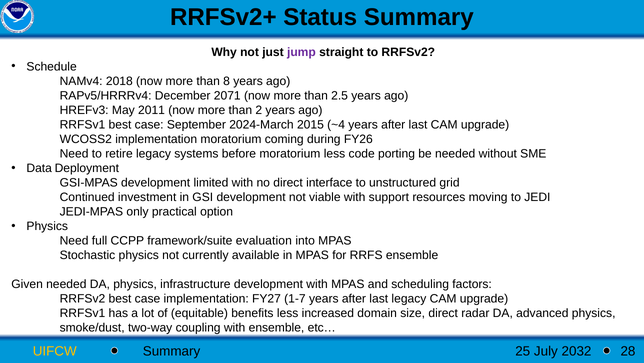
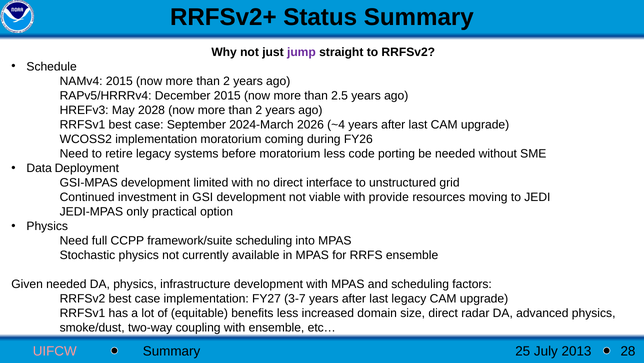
NAMv4 2018: 2018 -> 2015
8 at (227, 81): 8 -> 2
December 2071: 2071 -> 2015
2011: 2011 -> 2028
2015: 2015 -> 2026
support: support -> provide
framework/suite evaluation: evaluation -> scheduling
1-7: 1-7 -> 3-7
UIFCW colour: yellow -> pink
2032: 2032 -> 2013
